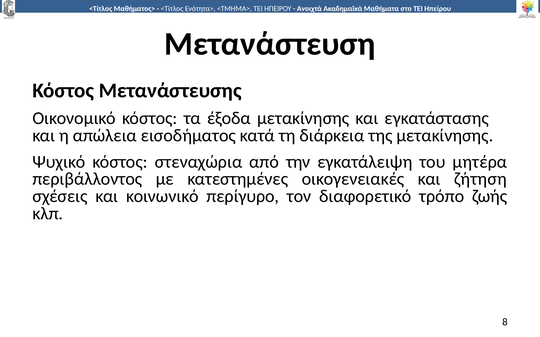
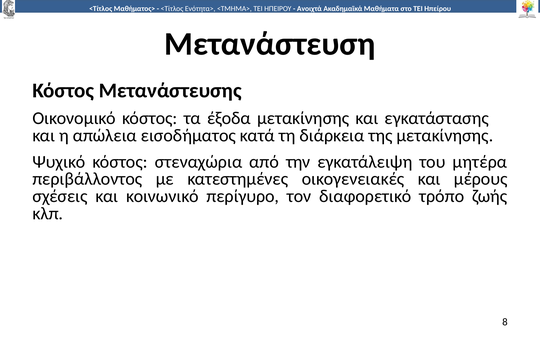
ζήτηση: ζήτηση -> μέρους
